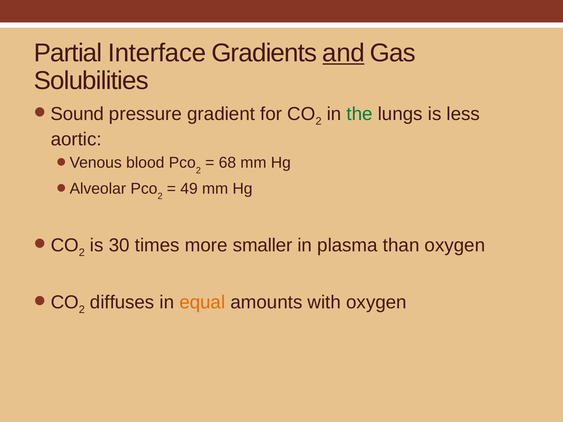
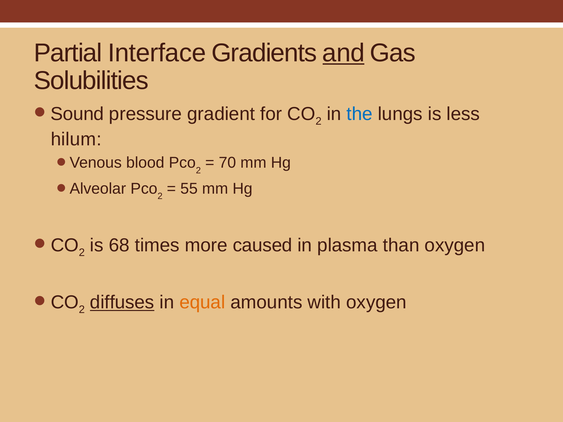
the colour: green -> blue
aortic: aortic -> hilum
68: 68 -> 70
49: 49 -> 55
30: 30 -> 68
smaller: smaller -> caused
diffuses underline: none -> present
